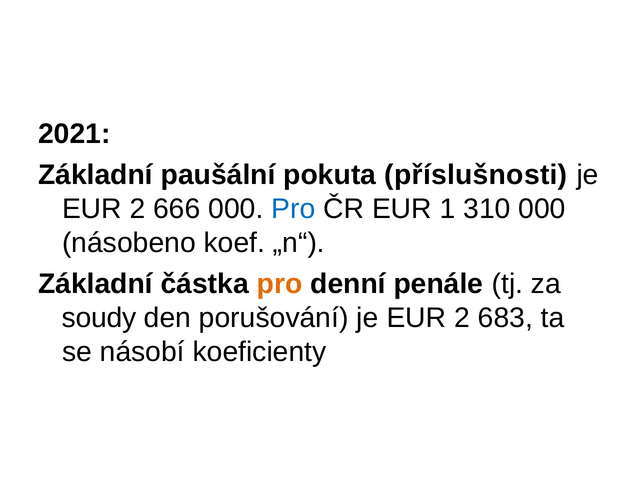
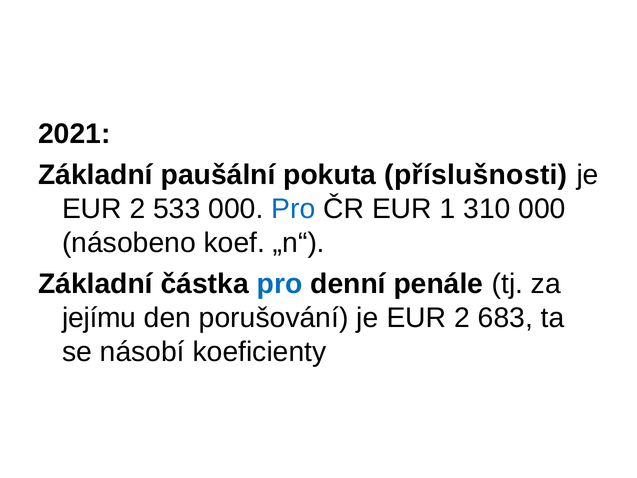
666: 666 -> 533
pro at (280, 284) colour: orange -> blue
soudy: soudy -> jejímu
